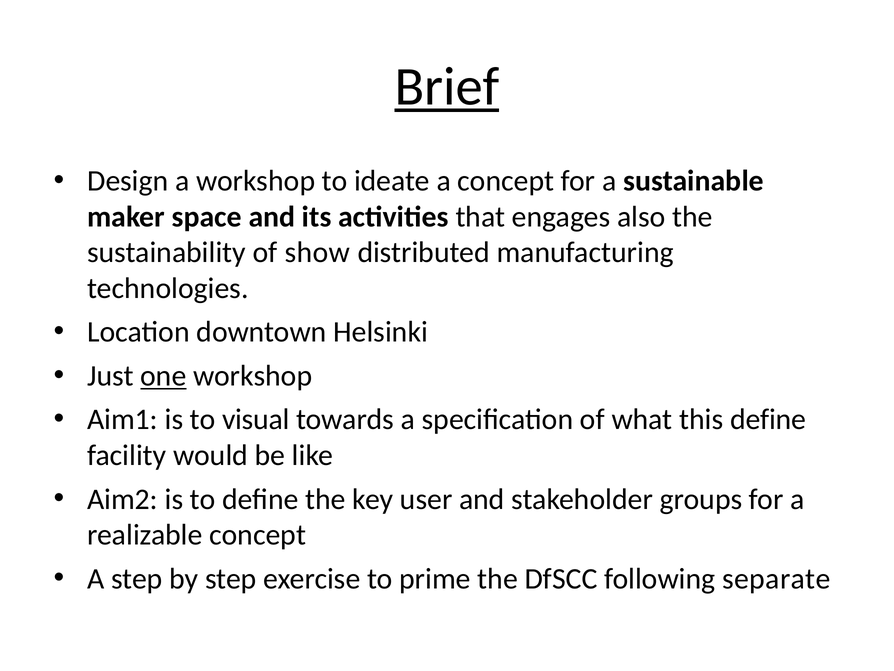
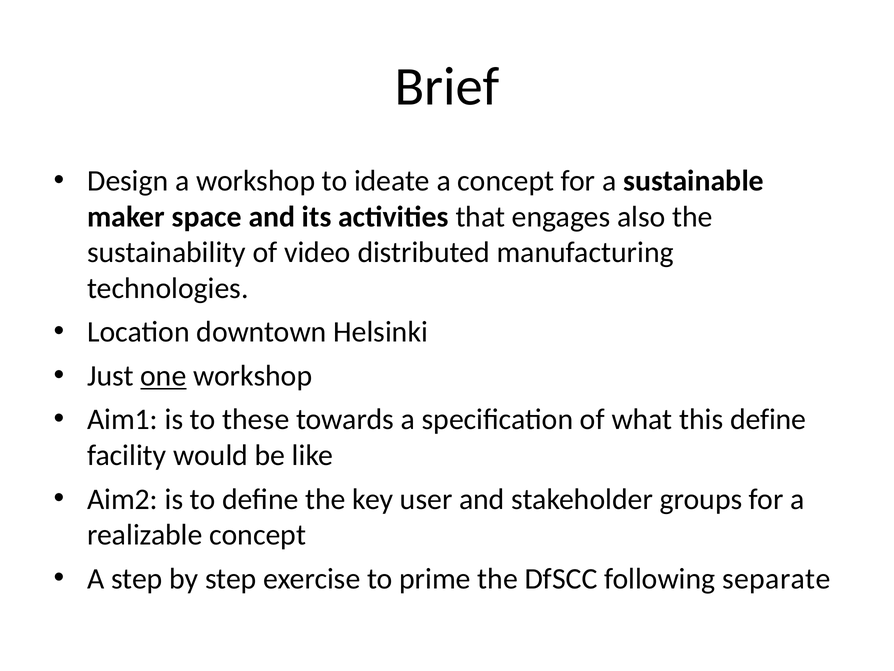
Brief underline: present -> none
show: show -> video
visual: visual -> these
